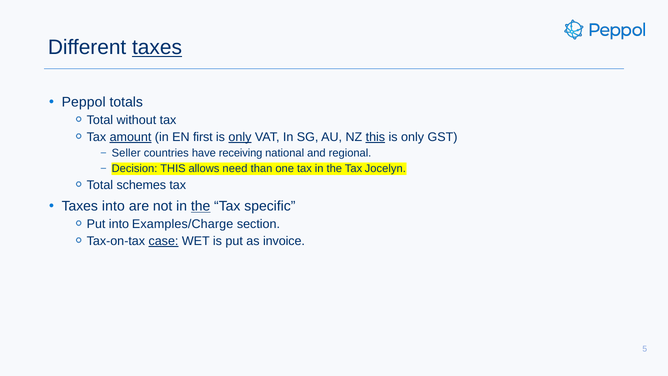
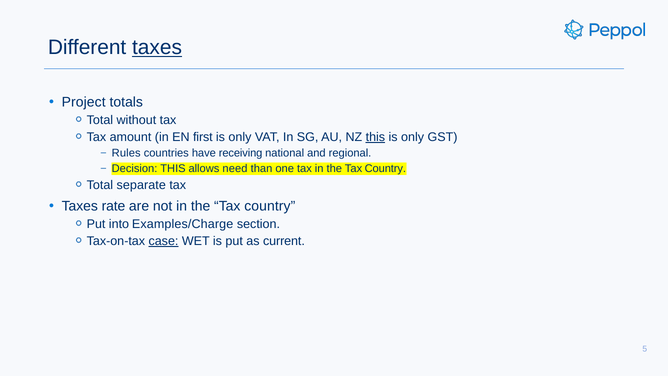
Peppol: Peppol -> Project
amount underline: present -> none
only at (240, 137) underline: present -> none
Seller: Seller -> Rules
Jocelyn at (385, 169): Jocelyn -> Country
schemes: schemes -> separate
Taxes into: into -> rate
the at (201, 206) underline: present -> none
specific at (270, 206): specific -> country
invoice: invoice -> current
